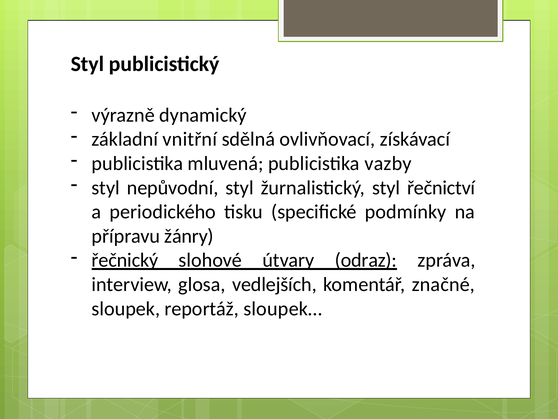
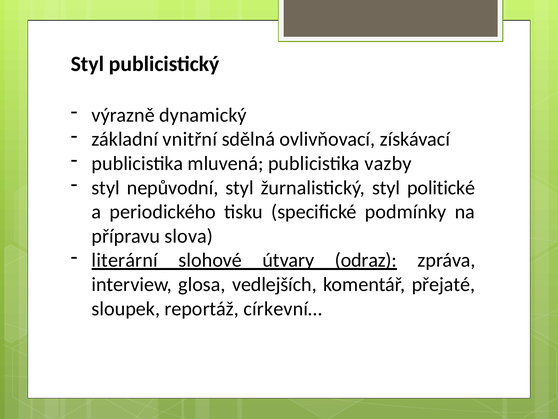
řečnictví: řečnictví -> politické
žánry: žánry -> slova
řečnický: řečnický -> literární
značné: značné -> přejaté
sloupek…: sloupek… -> církevní…
